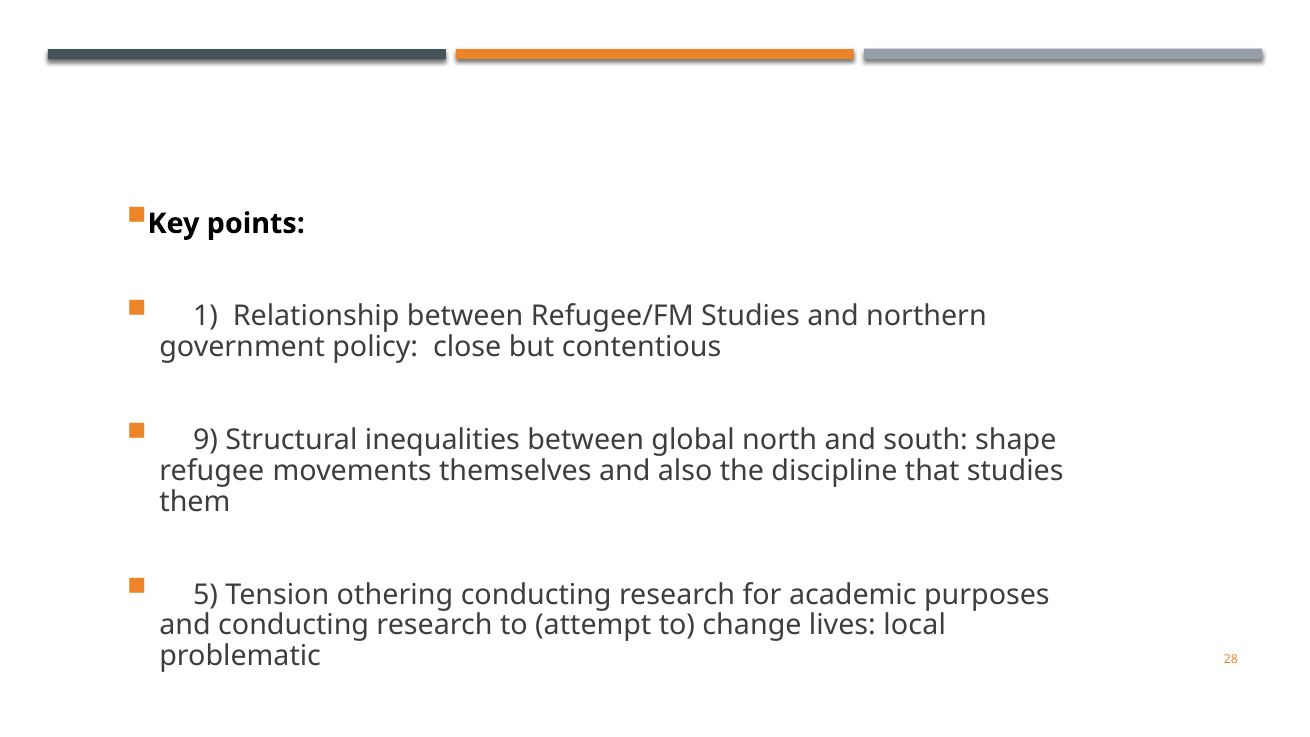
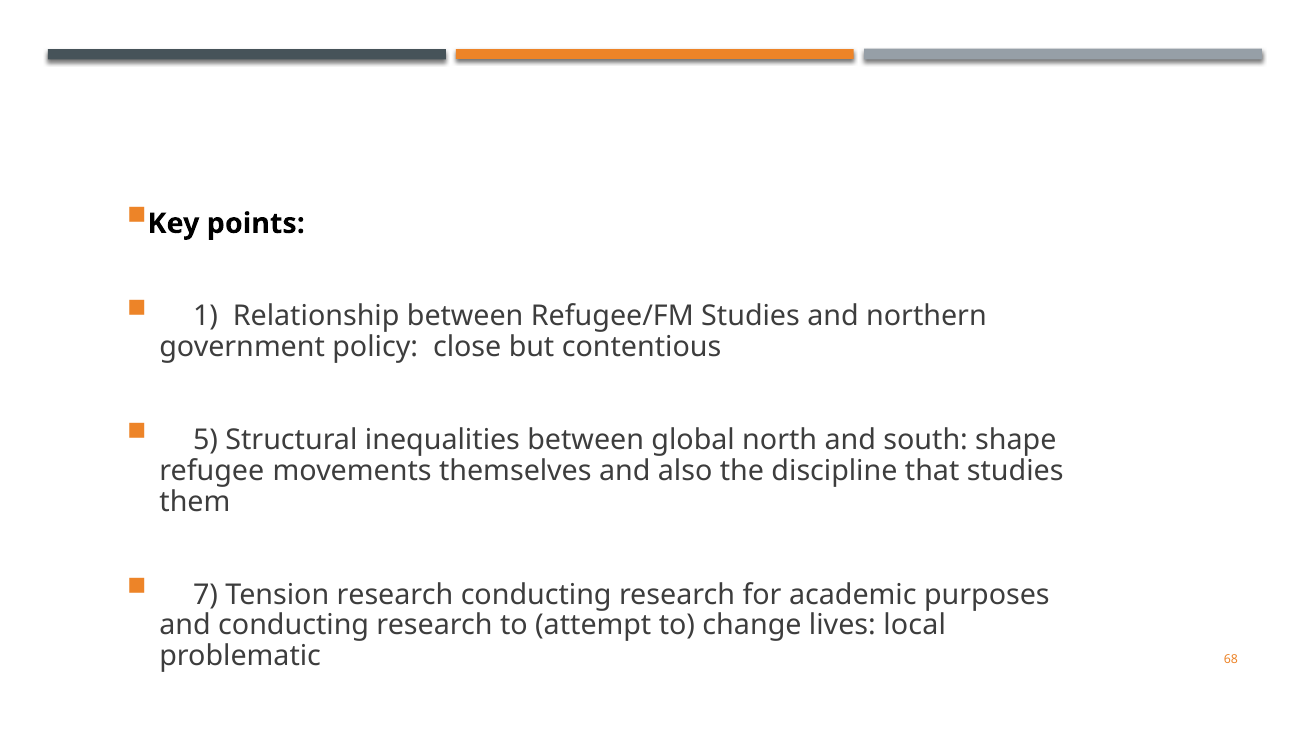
9: 9 -> 5
5: 5 -> 7
Tension othering: othering -> research
28: 28 -> 68
